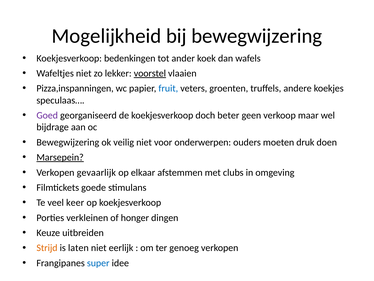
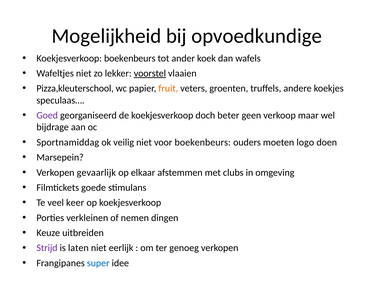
bij bewegwijzering: bewegwijzering -> opvoedkundige
Koekjesverkoop bedenkingen: bedenkingen -> boekenbeurs
Pizza,inspanningen: Pizza,inspanningen -> Pizza,kleuterschool
fruit colour: blue -> orange
Bewegwijzering at (68, 142): Bewegwijzering -> Sportnamiddag
voor onderwerpen: onderwerpen -> boekenbeurs
druk: druk -> logo
Marsepein underline: present -> none
honger: honger -> nemen
Strijd colour: orange -> purple
